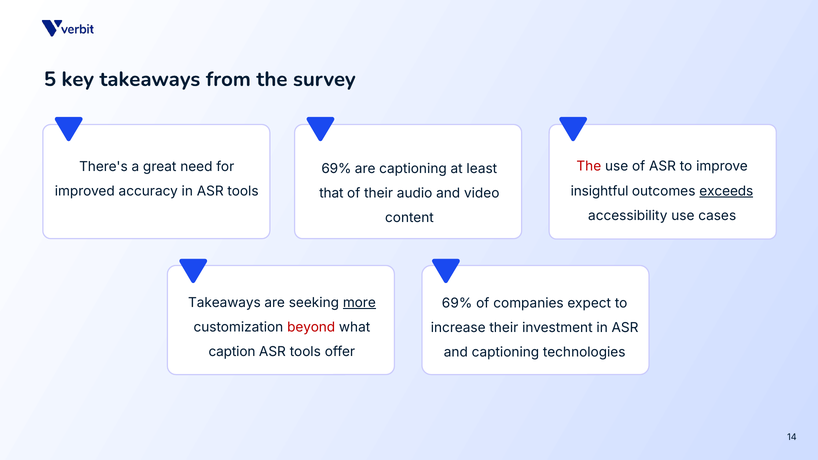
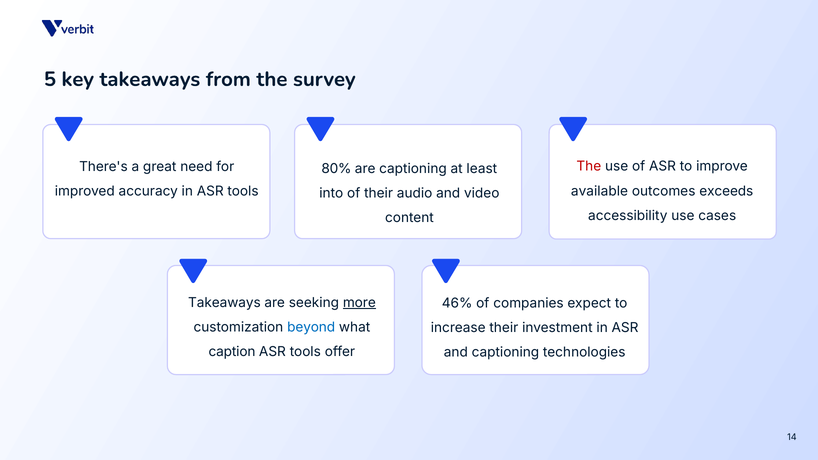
69% at (336, 169): 69% -> 80%
insightful: insightful -> available
exceeds underline: present -> none
that: that -> into
69% at (457, 303): 69% -> 46%
beyond colour: red -> blue
